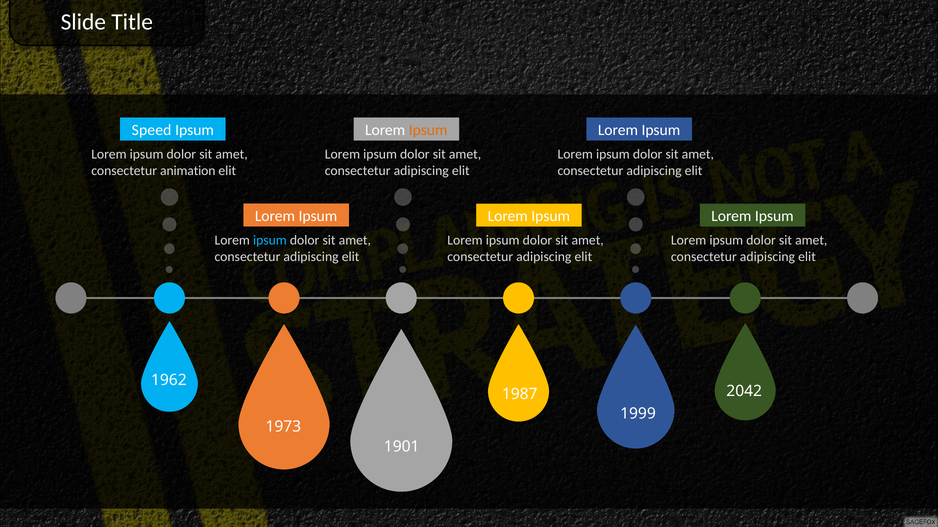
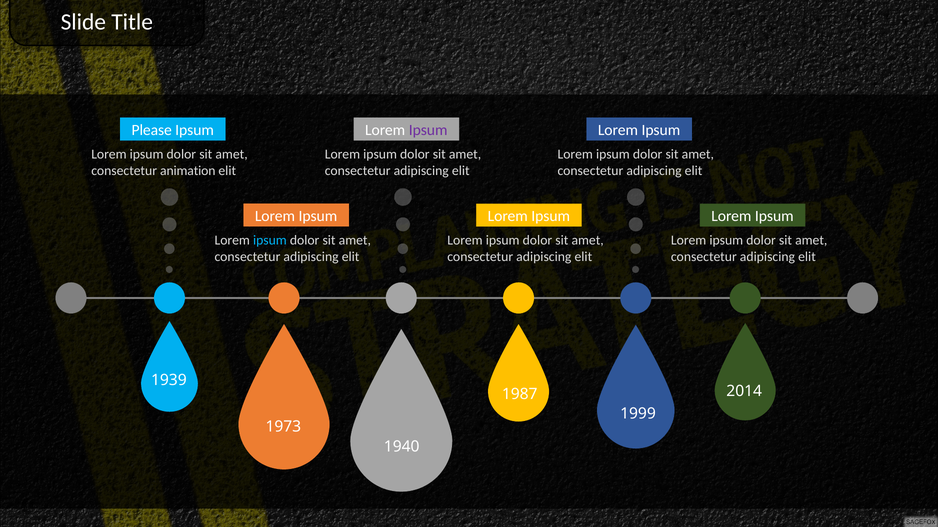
Speed: Speed -> Please
Ipsum at (428, 130) colour: orange -> purple
1962: 1962 -> 1939
2042: 2042 -> 2014
1901: 1901 -> 1940
